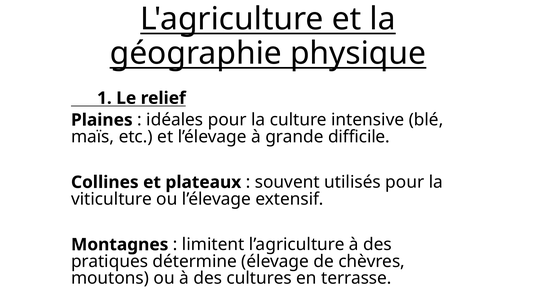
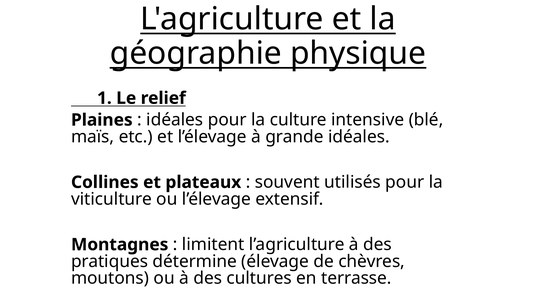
grande difficile: difficile -> idéales
